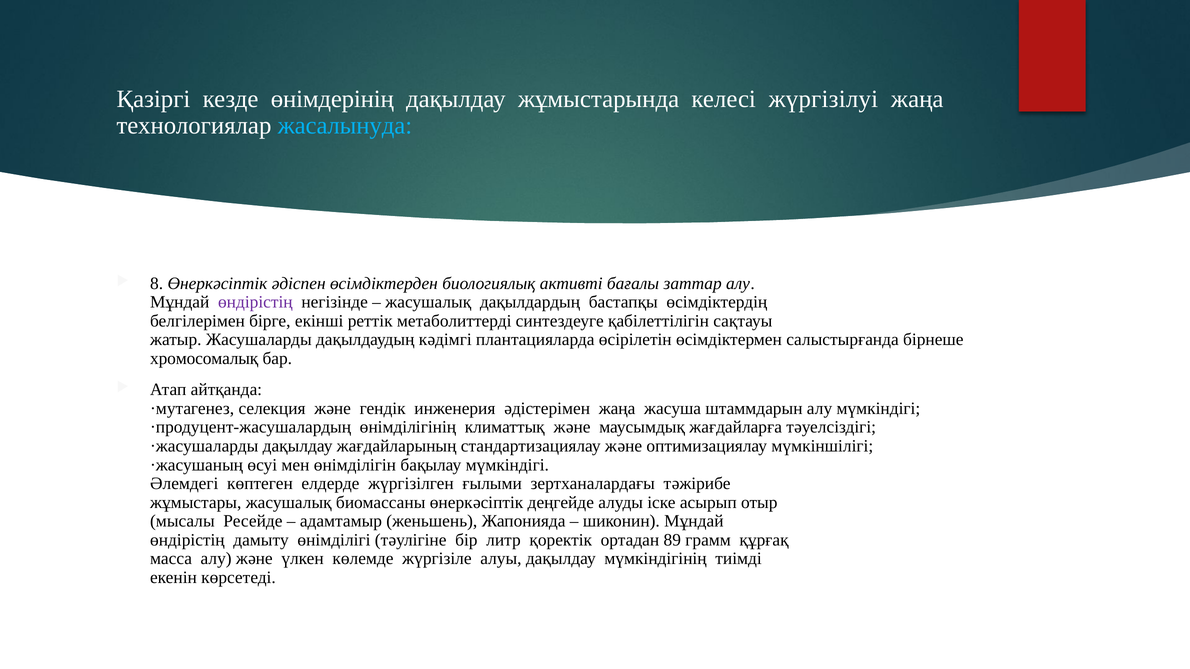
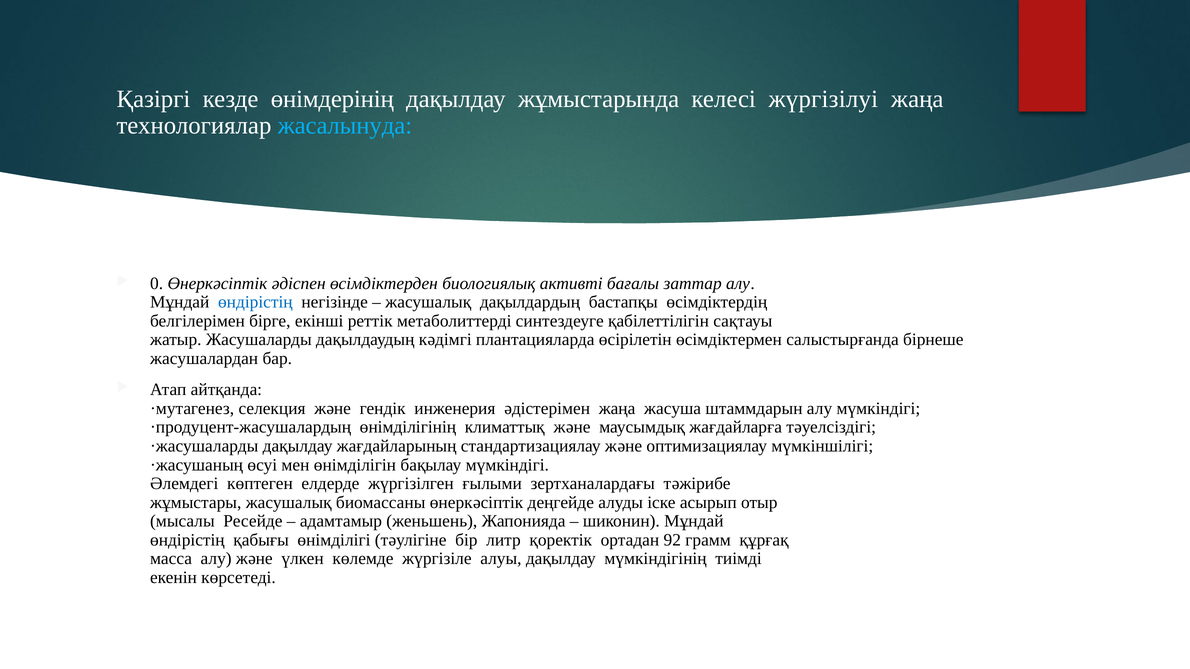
8: 8 -> 0
өндірістің at (255, 302) colour: purple -> blue
хромосомалық: хромосомалық -> жасушалардан
дамыту: дамыту -> қабығы
89: 89 -> 92
